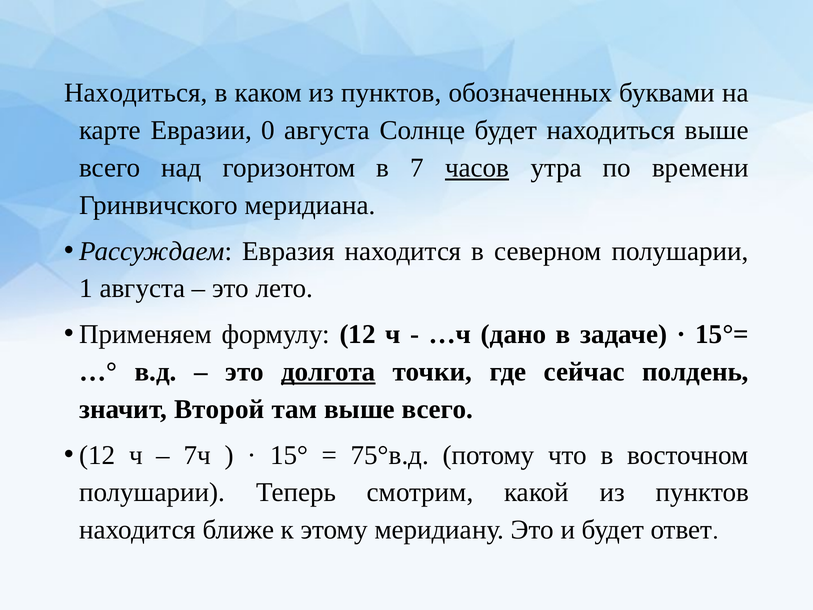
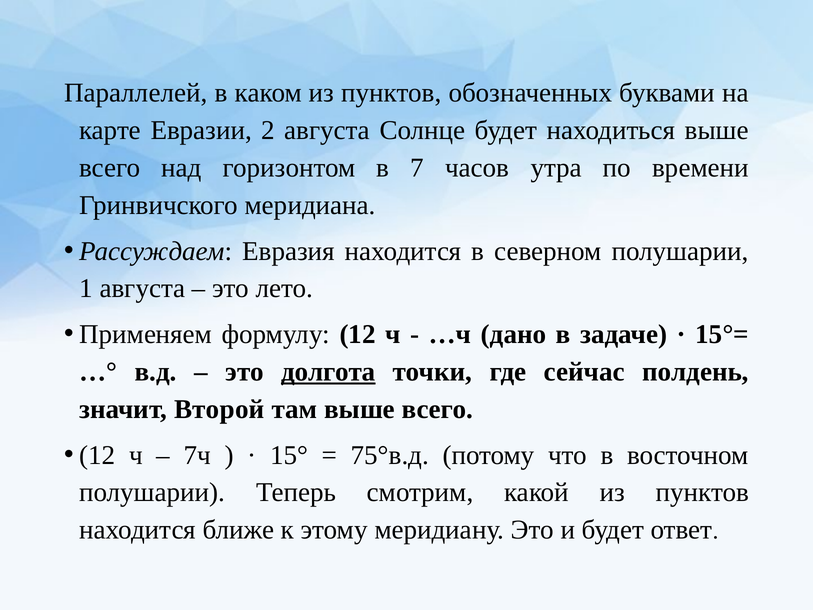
Находиться at (136, 93): Находиться -> Параллелей
0: 0 -> 2
часов underline: present -> none
